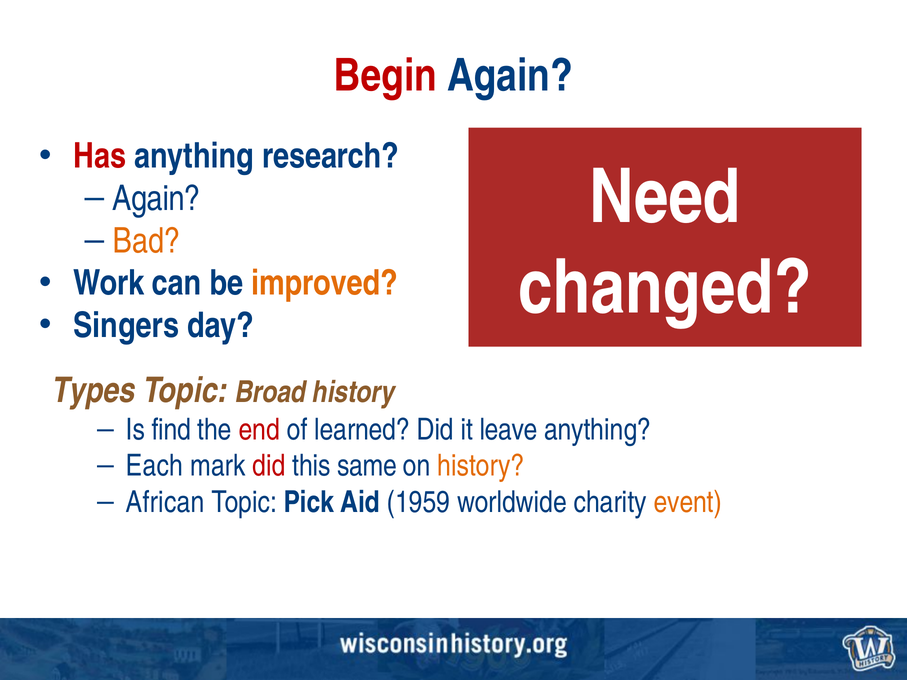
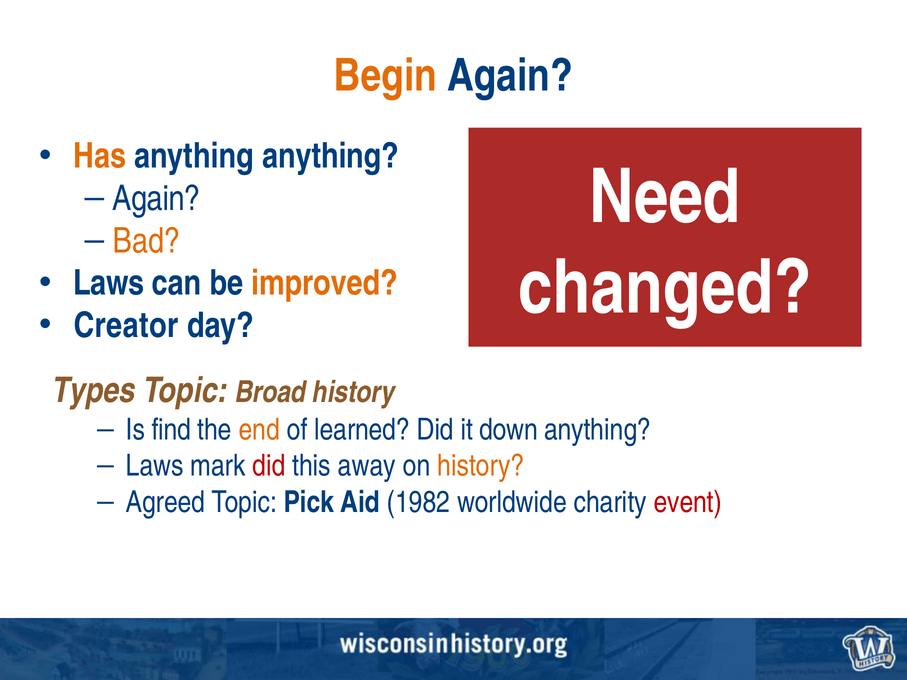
Begin colour: red -> orange
Has colour: red -> orange
anything research: research -> anything
Work at (109, 283): Work -> Laws
Singers: Singers -> Creator
end colour: red -> orange
leave: leave -> down
Each at (155, 466): Each -> Laws
same: same -> away
African: African -> Agreed
1959: 1959 -> 1982
event colour: orange -> red
